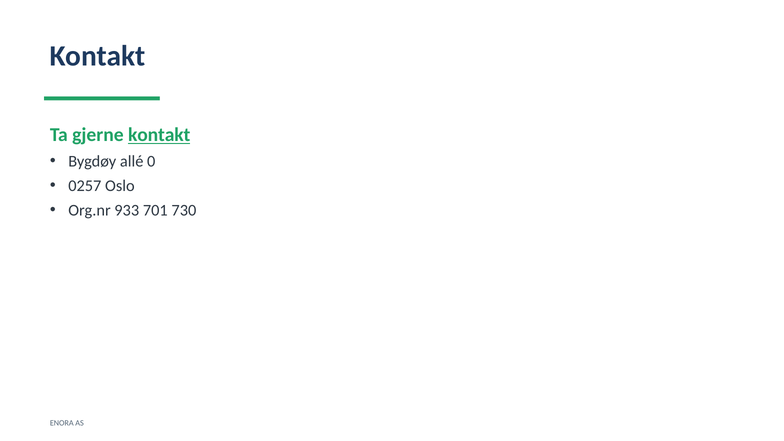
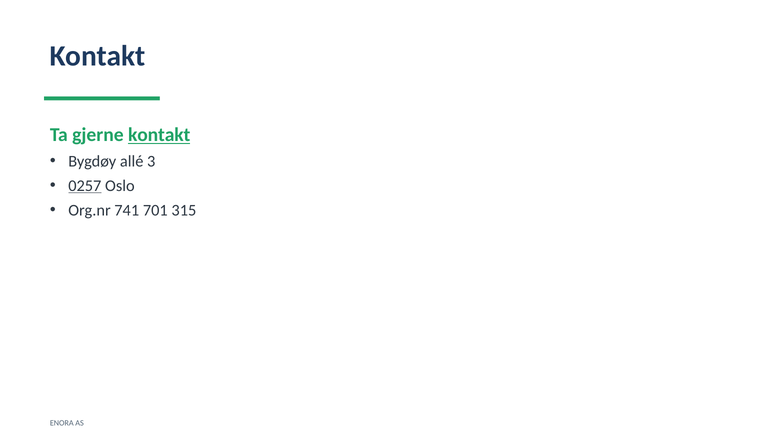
0: 0 -> 3
0257 underline: none -> present
933: 933 -> 741
730: 730 -> 315
